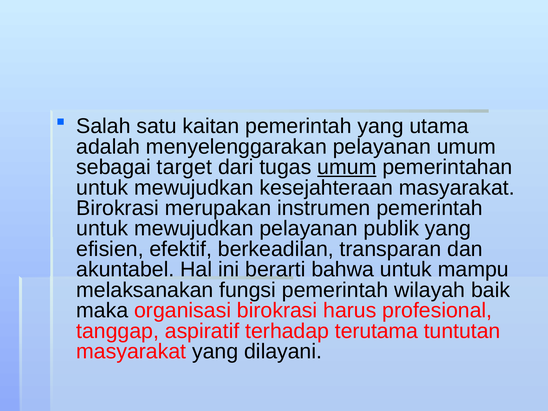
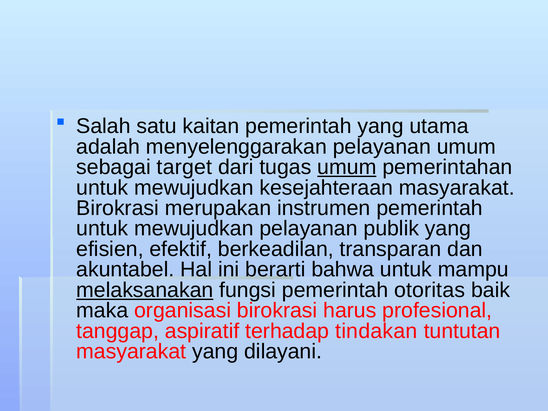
melaksanakan underline: none -> present
wilayah: wilayah -> otoritas
terutama: terutama -> tindakan
